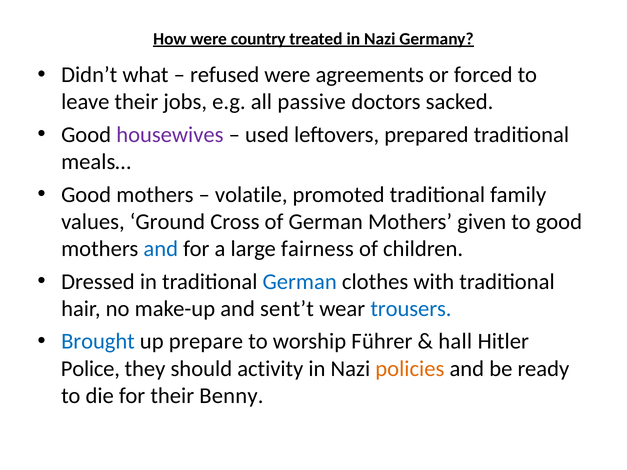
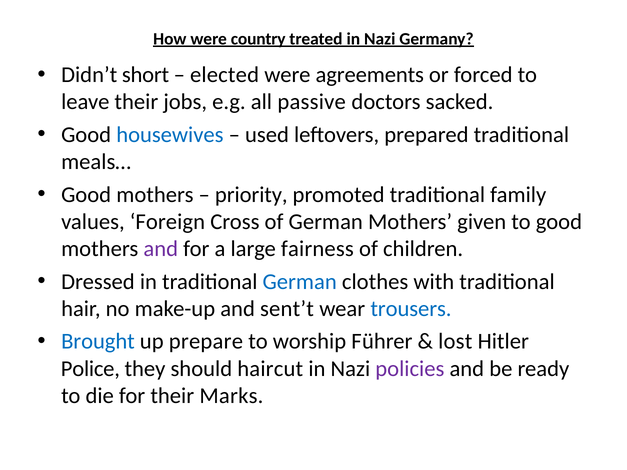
what: what -> short
refused: refused -> elected
housewives colour: purple -> blue
volatile: volatile -> priority
Ground: Ground -> Foreign
and at (161, 249) colour: blue -> purple
hall: hall -> lost
activity: activity -> haircut
policies colour: orange -> purple
Benny: Benny -> Marks
